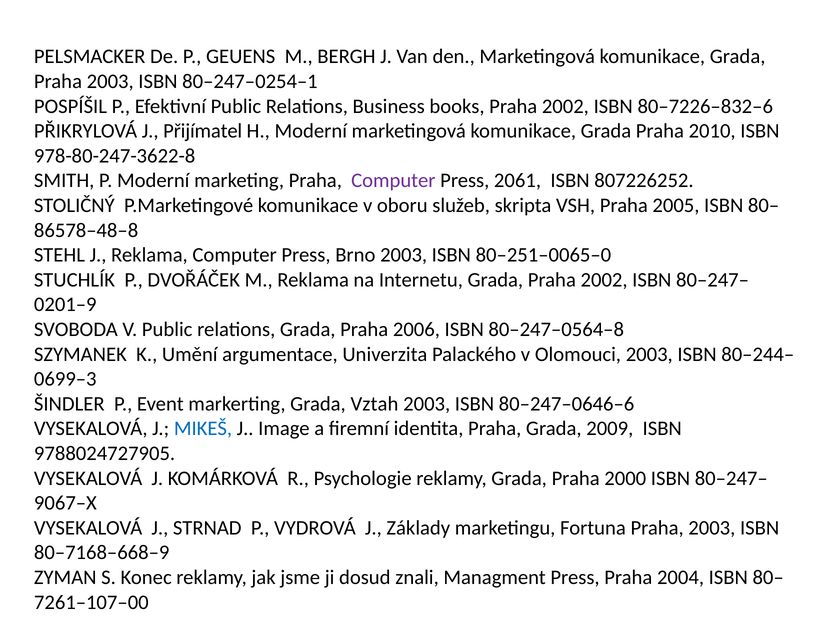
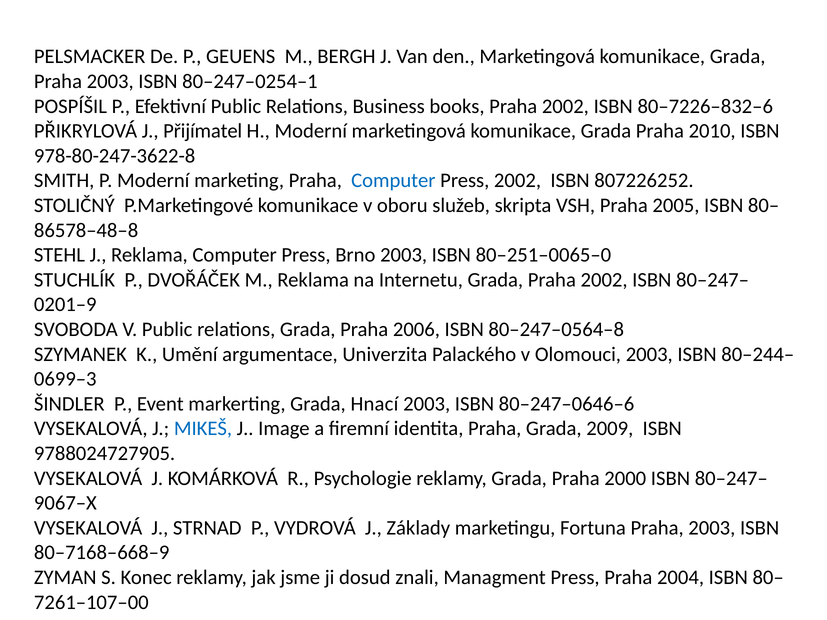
Computer at (393, 181) colour: purple -> blue
Press 2061: 2061 -> 2002
Vztah: Vztah -> Hnací
